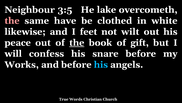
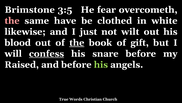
Neighbour: Neighbour -> Brimstone
lake: lake -> fear
feet: feet -> just
peace: peace -> blood
confess underline: none -> present
Works: Works -> Raised
his at (101, 64) colour: light blue -> light green
